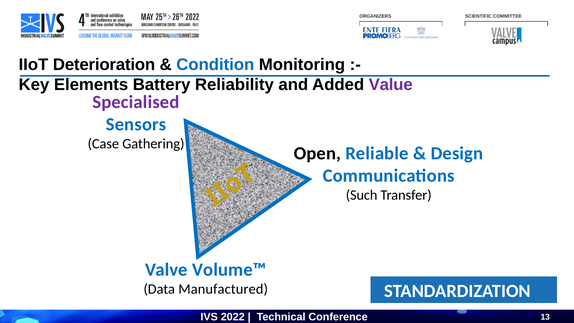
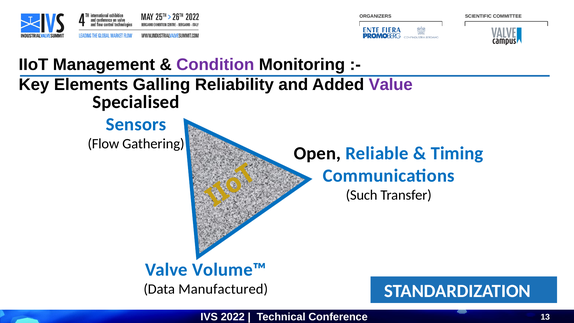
Deterioration: Deterioration -> Management
Condition colour: blue -> purple
Battery: Battery -> Galling
Specialised colour: purple -> black
Case: Case -> Flow
Design: Design -> Timing
